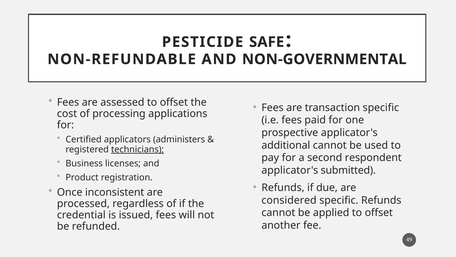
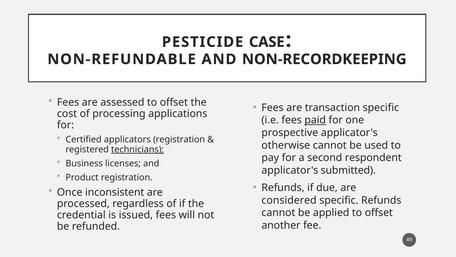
SAFE: SAFE -> CASE
NON-GOVERNMENTAL: NON-GOVERNMENTAL -> NON-RECORDKEEPING
paid underline: none -> present
applicators administers: administers -> registration
additional: additional -> otherwise
